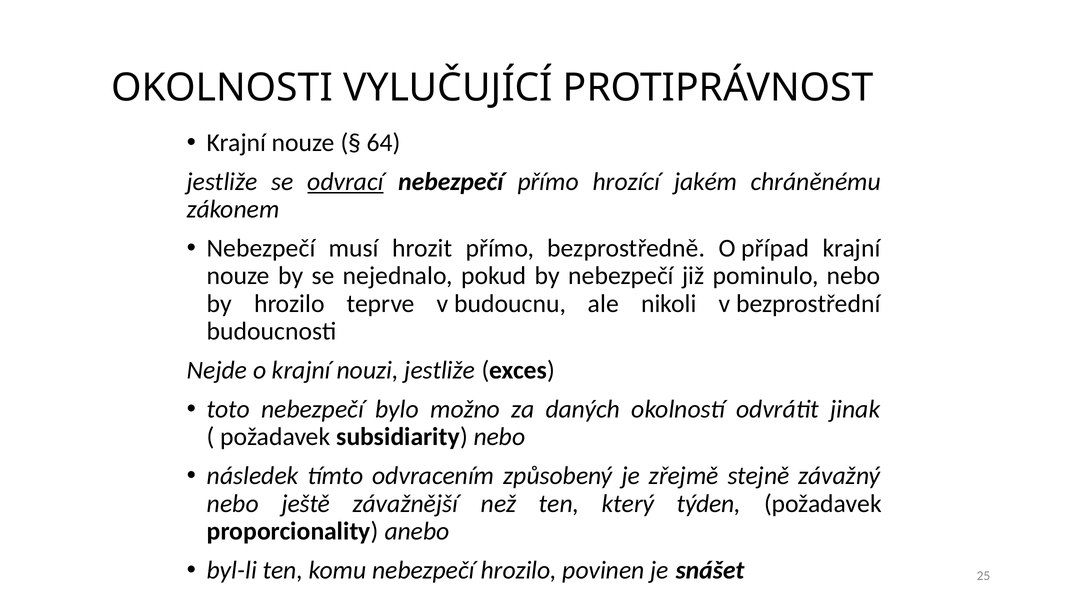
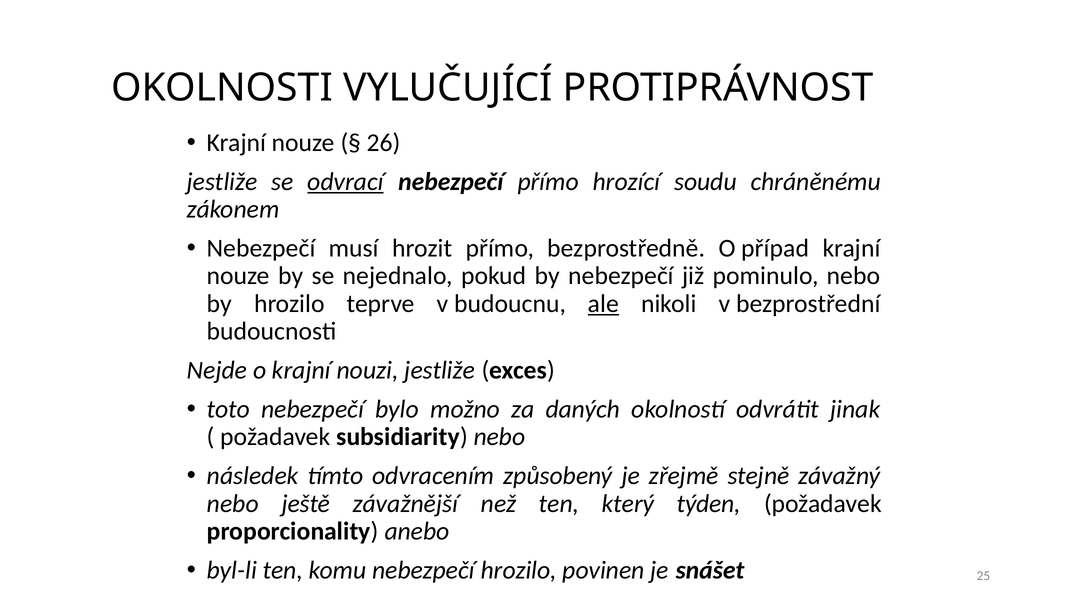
64: 64 -> 26
jakém: jakém -> soudu
ale underline: none -> present
